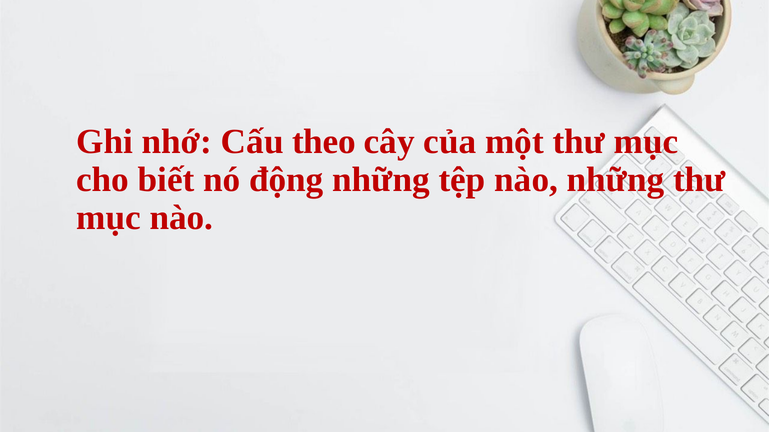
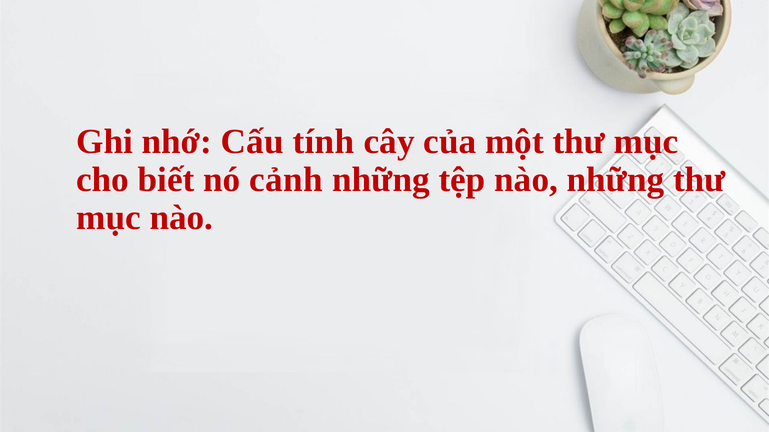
theo: theo -> tính
động: động -> cảnh
